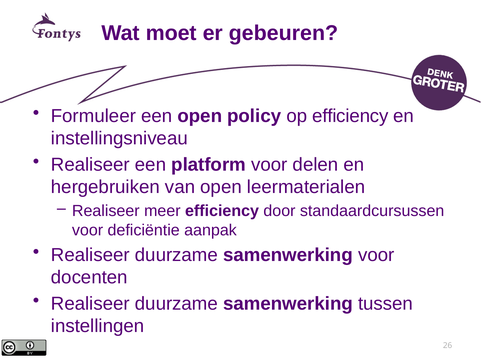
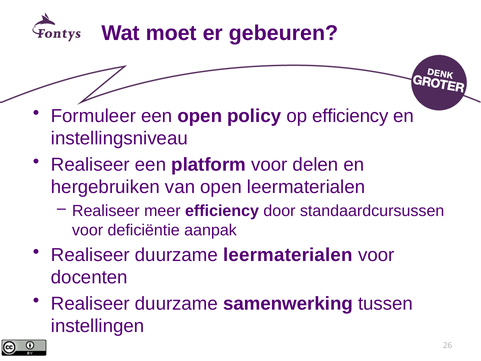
samenwerking at (288, 255): samenwerking -> leermaterialen
